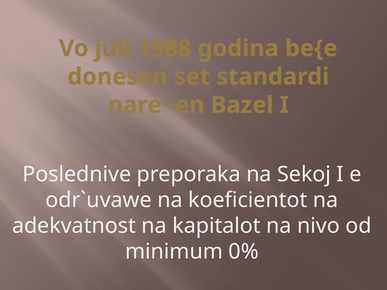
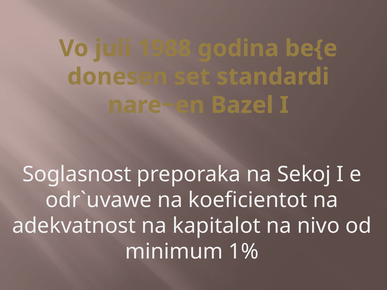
Poslednive: Poslednive -> Soglasnost
0%: 0% -> 1%
